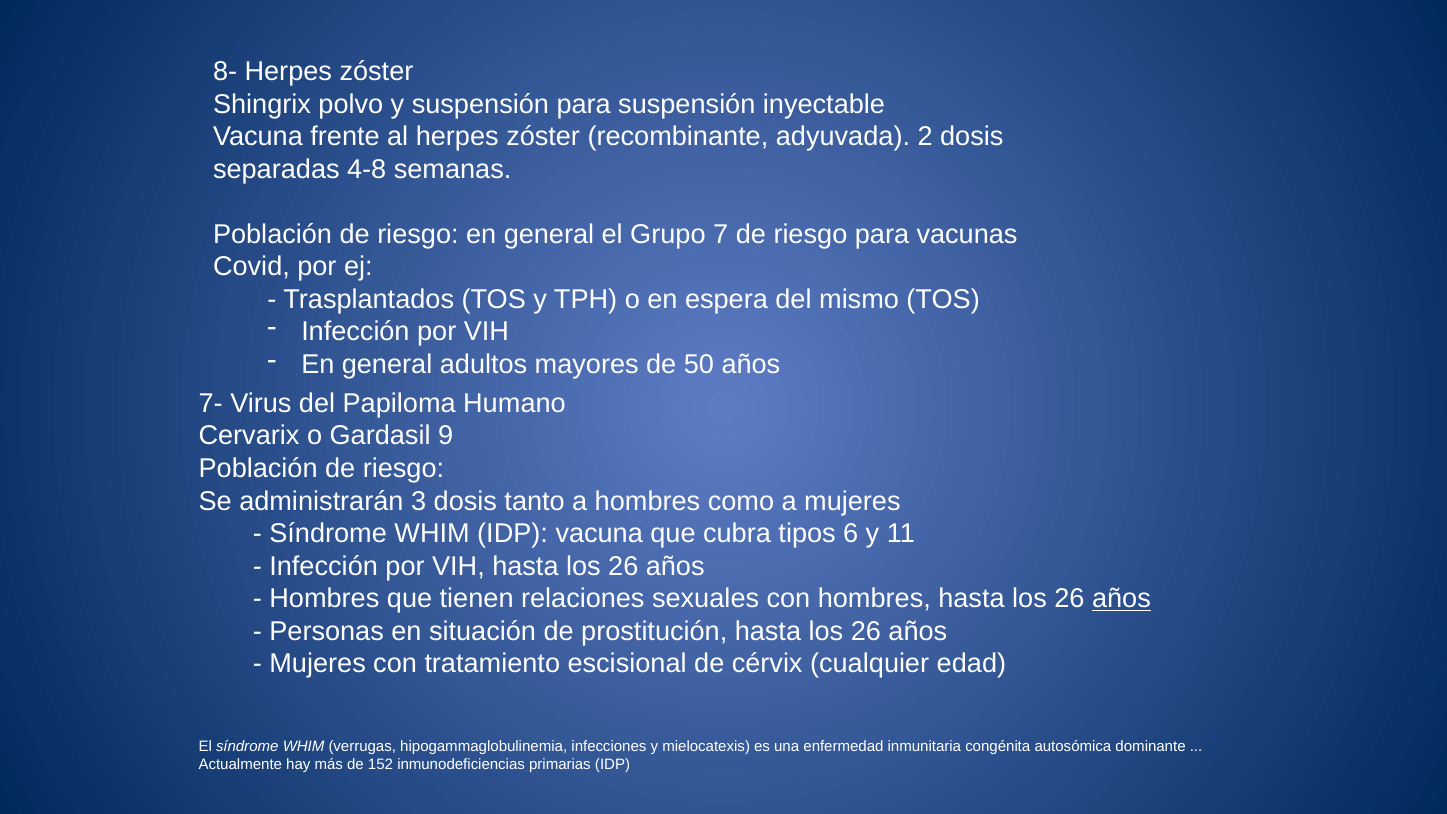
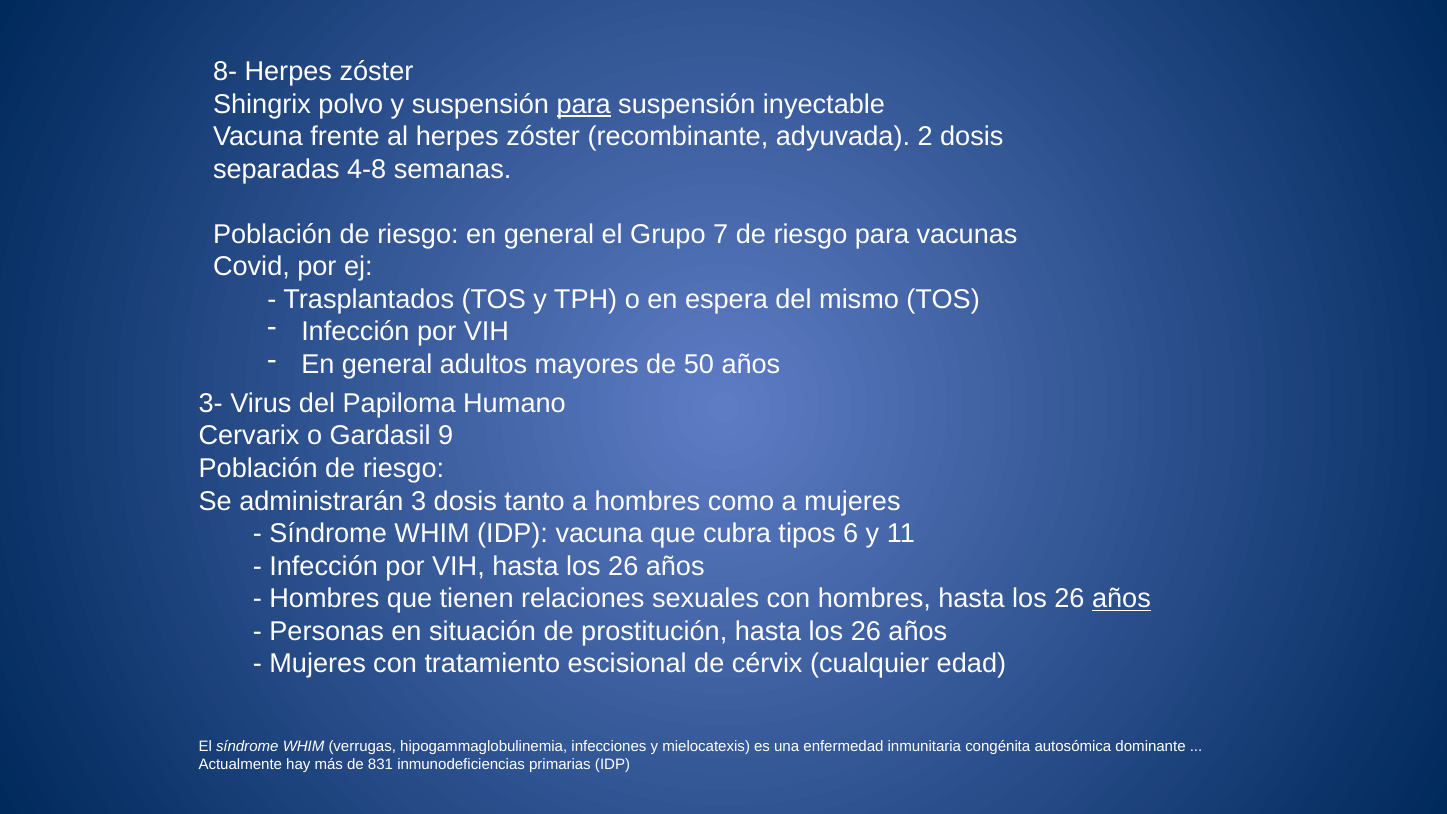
para at (584, 104) underline: none -> present
7-: 7- -> 3-
152: 152 -> 831
